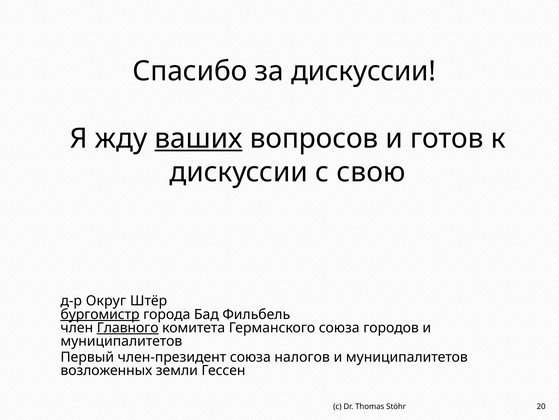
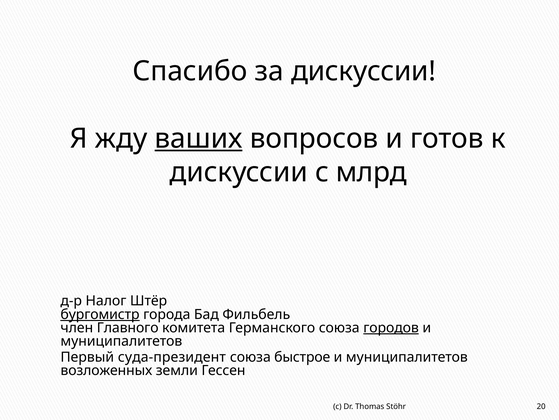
свою: свою -> млрд
Округ: Округ -> Налог
Главного underline: present -> none
городов underline: none -> present
член-президент: член-президент -> суда-президент
налогов: налогов -> быстрое
